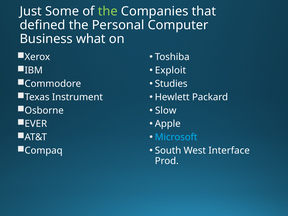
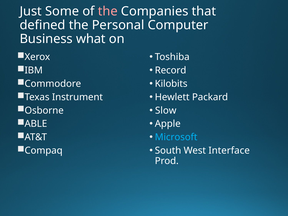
the at (108, 11) colour: light green -> pink
Exploit: Exploit -> Record
Studies: Studies -> Kilobits
EVER: EVER -> ABLE
